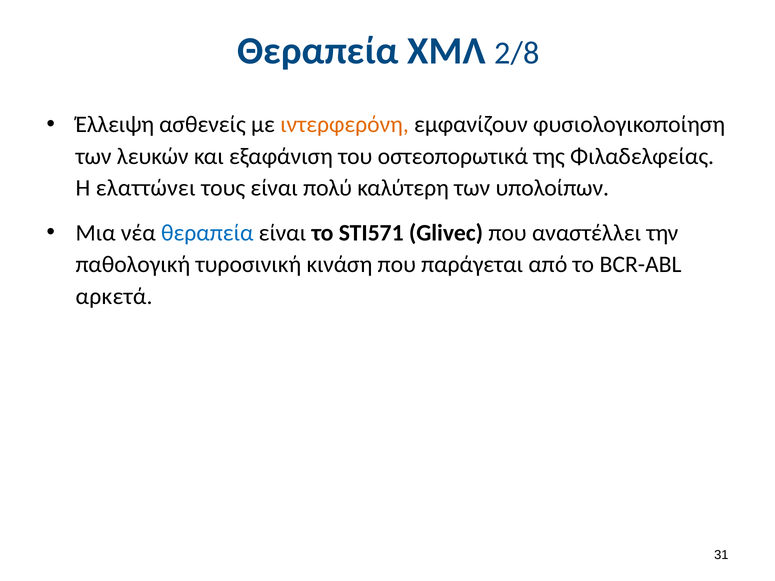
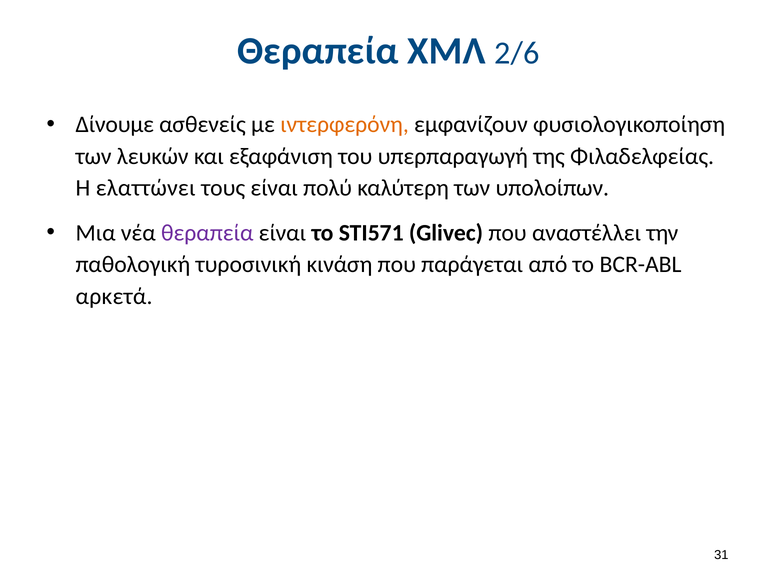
2/8: 2/8 -> 2/6
Έλλειψη: Έλλειψη -> Δίνουμε
οστεοπορωτικά: οστεοπορωτικά -> υπερπαραγωγή
θεραπεία at (207, 233) colour: blue -> purple
